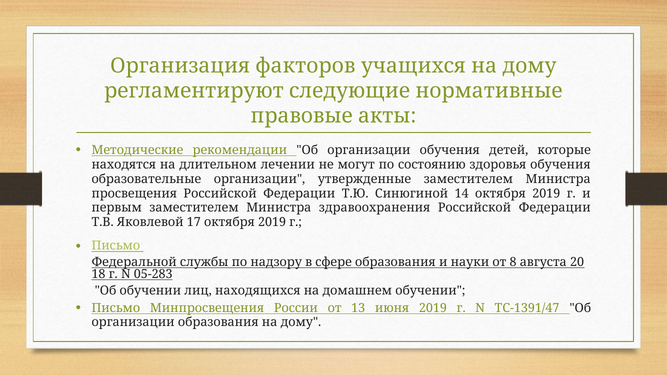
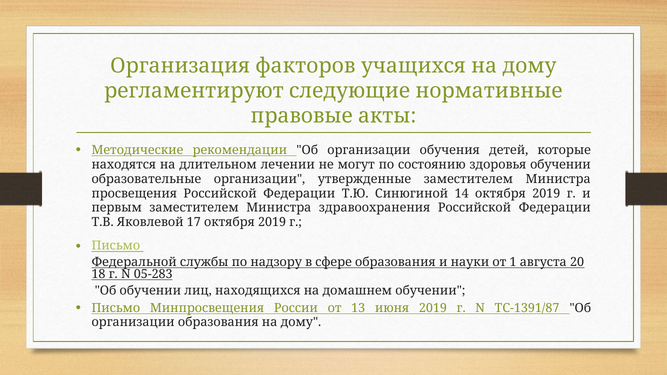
здоровья обучения: обучения -> обучении
8: 8 -> 1
ТС-1391/47: ТС-1391/47 -> ТС-1391/87
